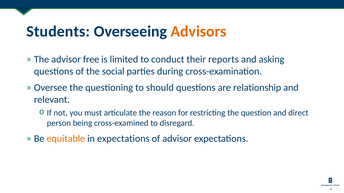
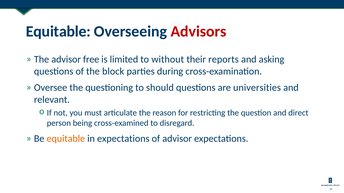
Students at (58, 31): Students -> Equitable
Advisors colour: orange -> red
conduct: conduct -> without
social: social -> block
relationship: relationship -> universities
